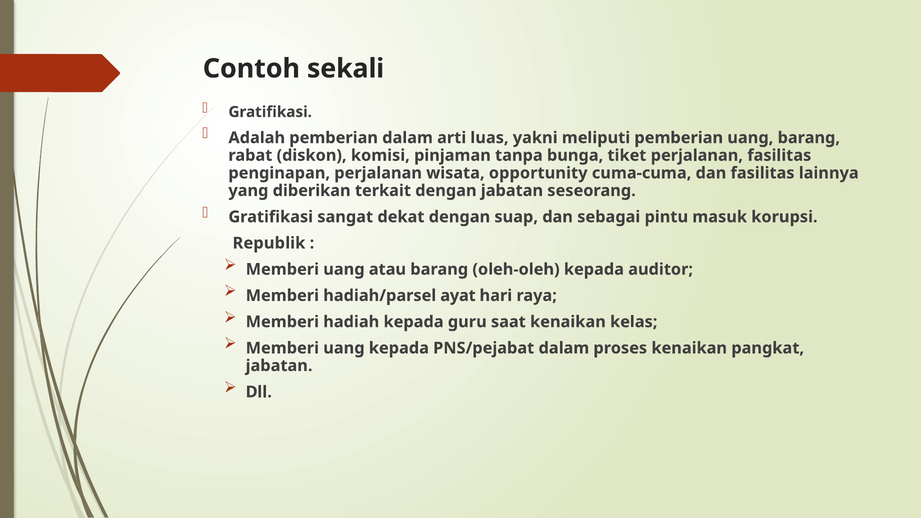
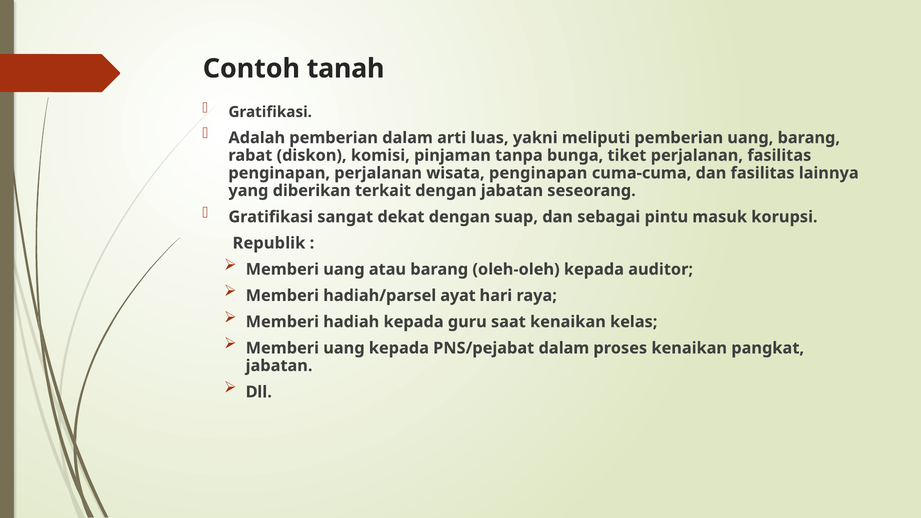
sekali: sekali -> tanah
wisata opportunity: opportunity -> penginapan
